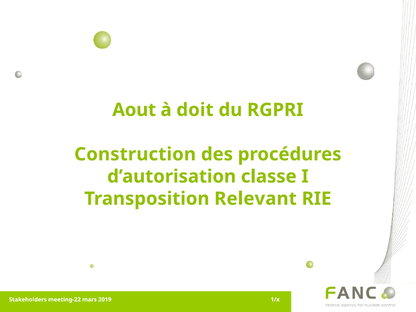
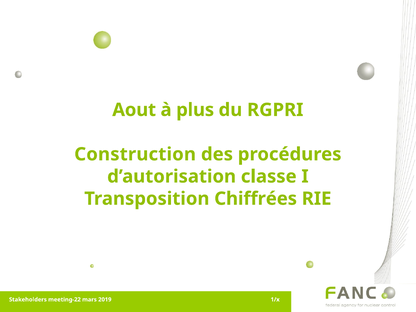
doit: doit -> plus
Relevant: Relevant -> Chiffrées
